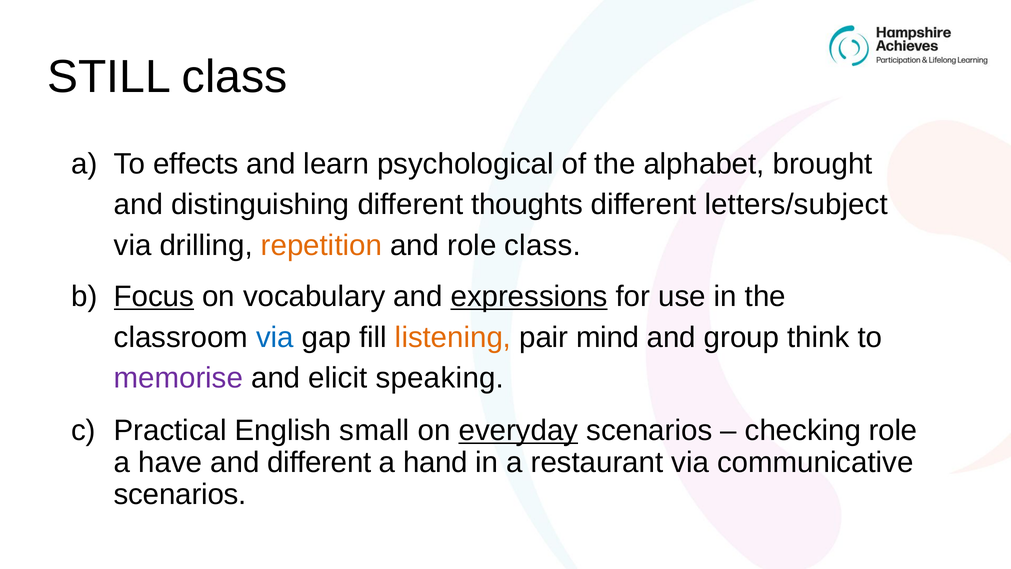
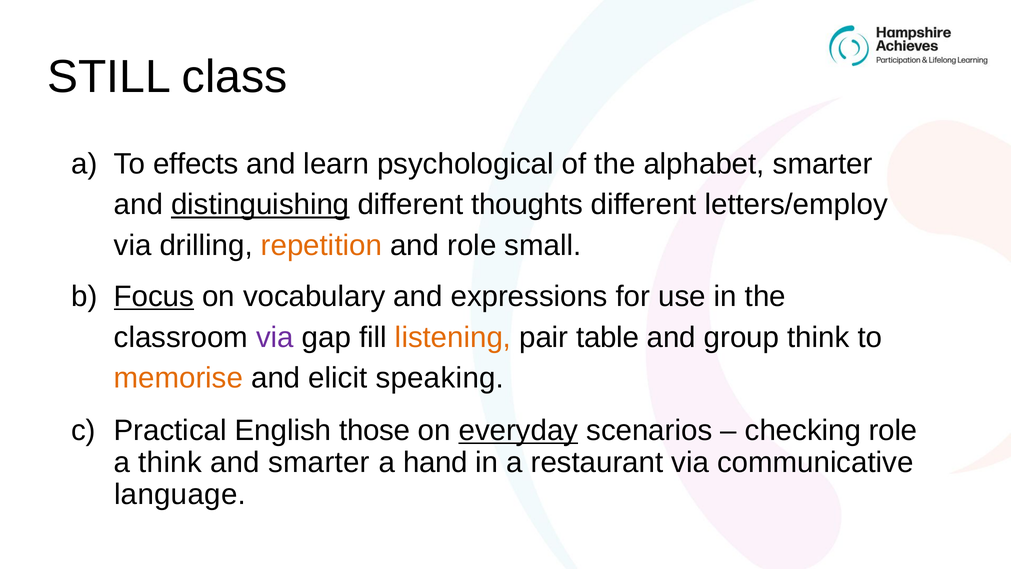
alphabet brought: brought -> smarter
distinguishing underline: none -> present
letters/subject: letters/subject -> letters/employ
role class: class -> small
expressions underline: present -> none
via at (275, 337) colour: blue -> purple
mind: mind -> table
memorise colour: purple -> orange
small: small -> those
a have: have -> think
and different: different -> smarter
scenarios at (180, 494): scenarios -> language
